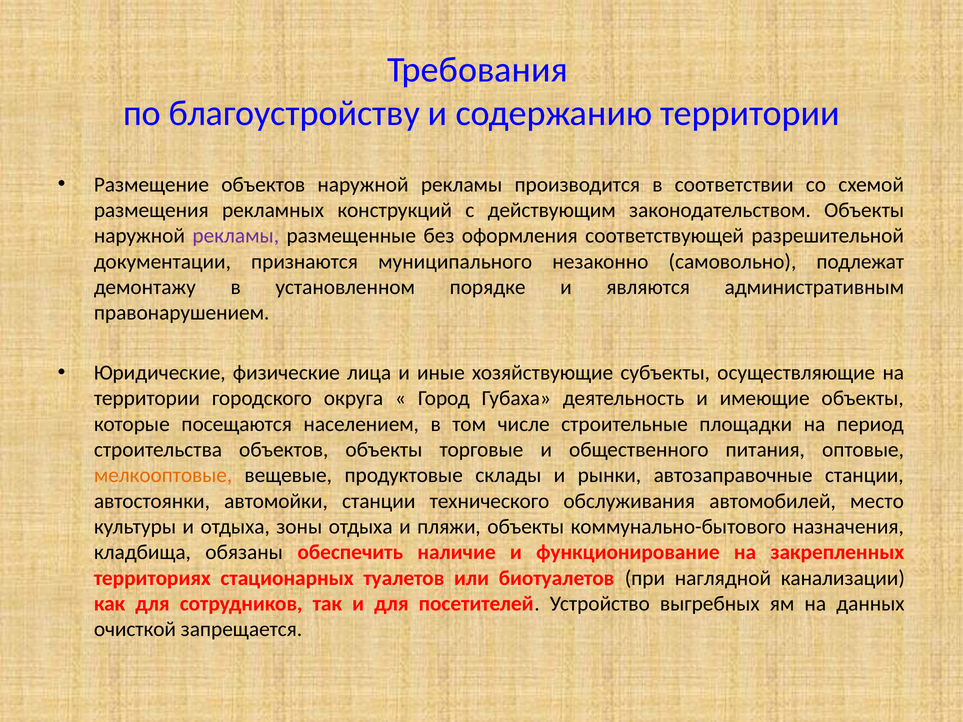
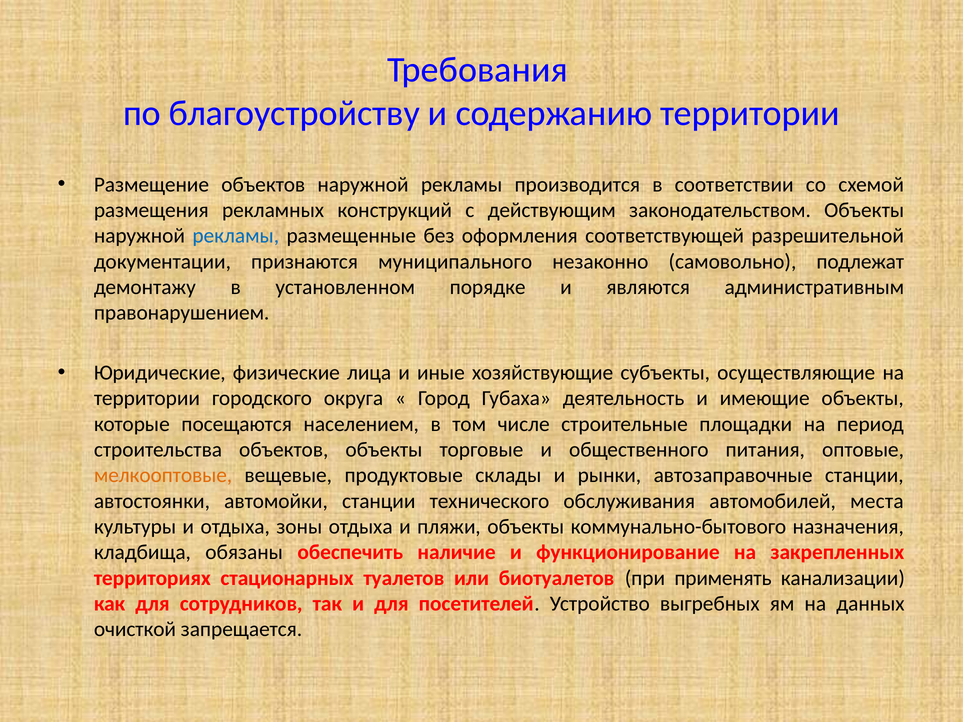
рекламы at (236, 236) colour: purple -> blue
место: место -> места
наглядной: наглядной -> применять
